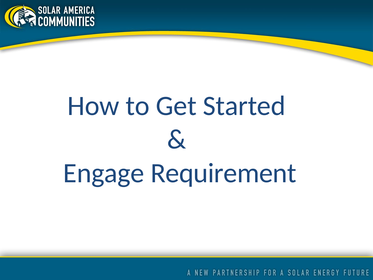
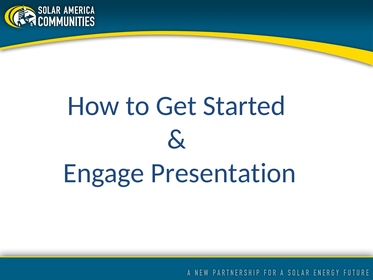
Requirement: Requirement -> Presentation
